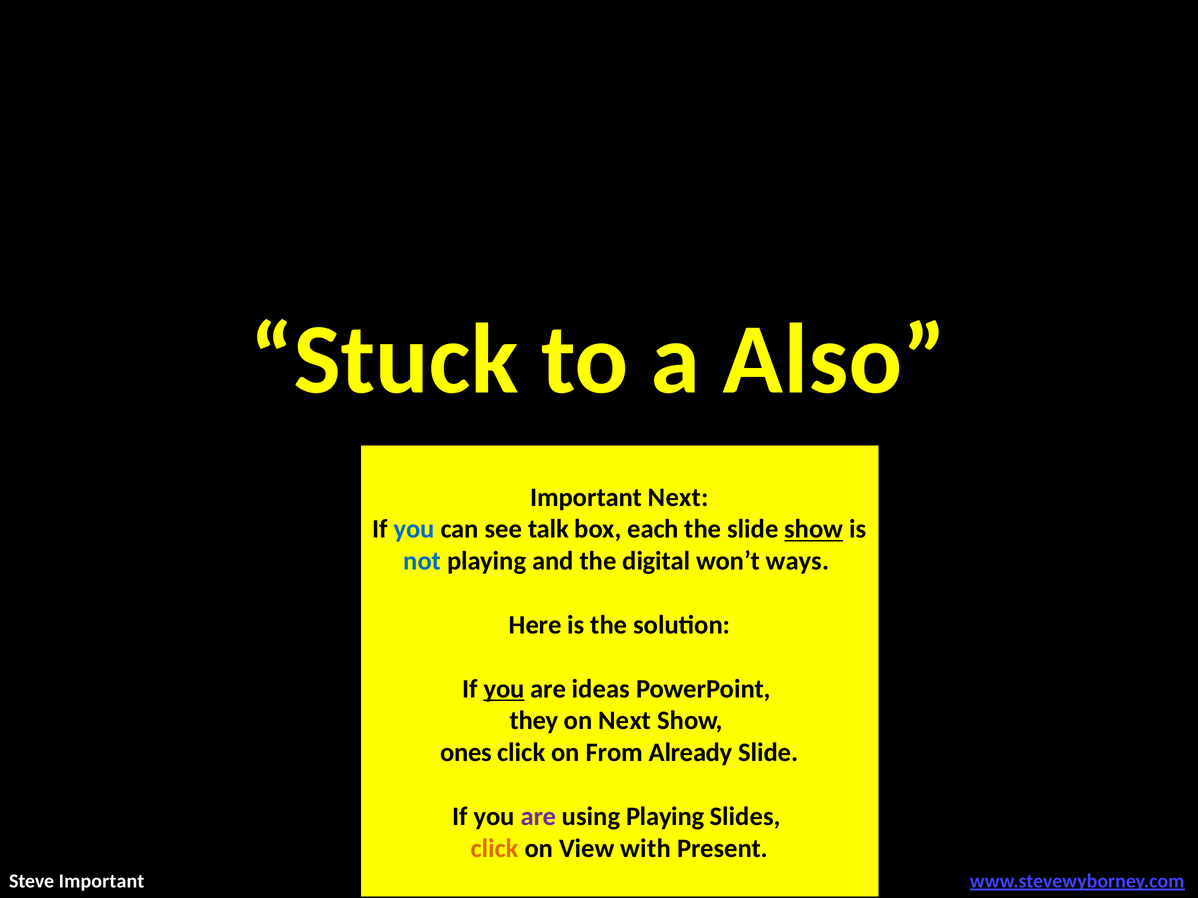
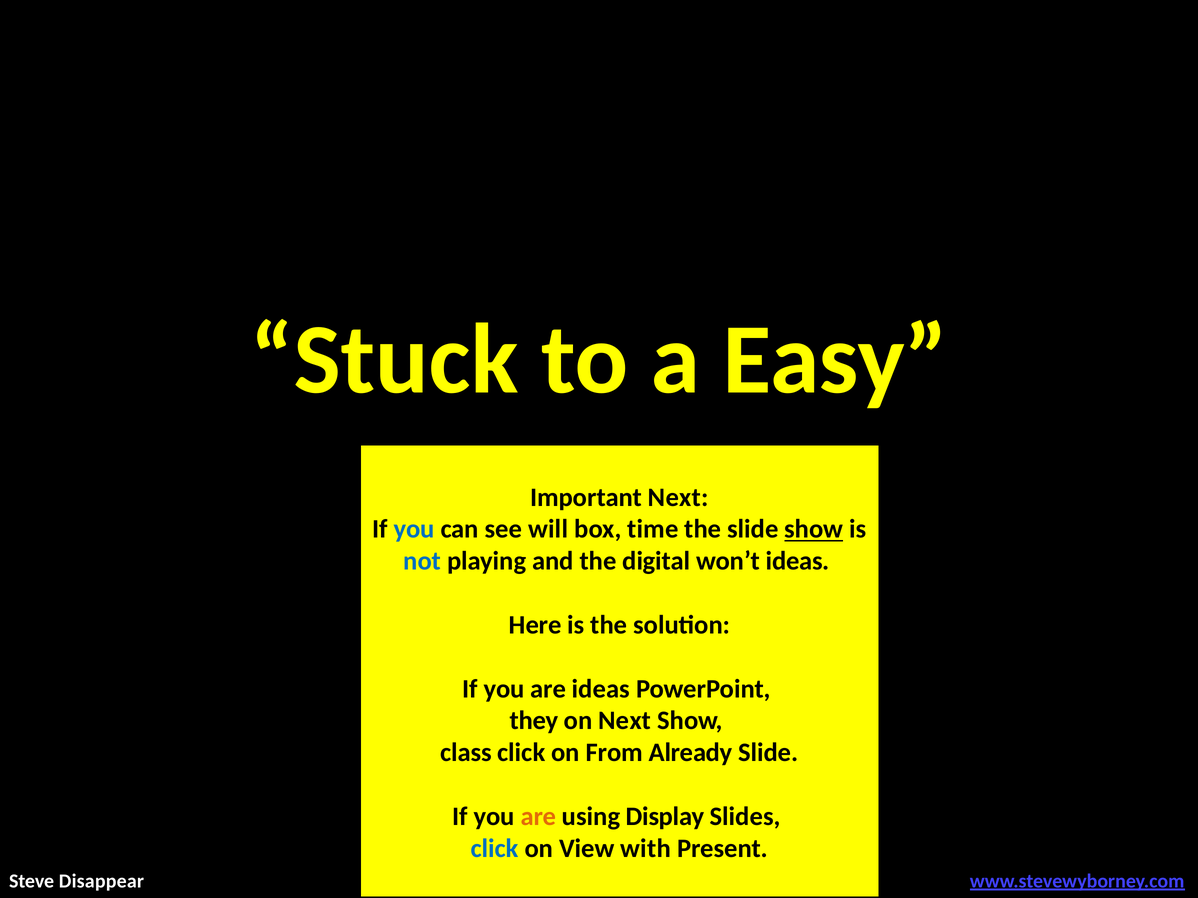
Also: Also -> Easy
talk: talk -> will
each: each -> time
won’t ways: ways -> ideas
you at (504, 689) underline: present -> none
ones: ones -> class
are at (538, 817) colour: purple -> orange
using Playing: Playing -> Display
click at (495, 849) colour: orange -> blue
Steve Important: Important -> Disappear
